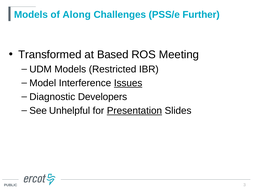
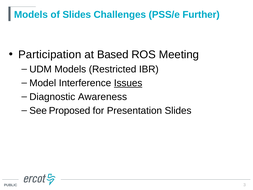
of Along: Along -> Slides
Transformed: Transformed -> Participation
Developers: Developers -> Awareness
Unhelpful: Unhelpful -> Proposed
Presentation underline: present -> none
